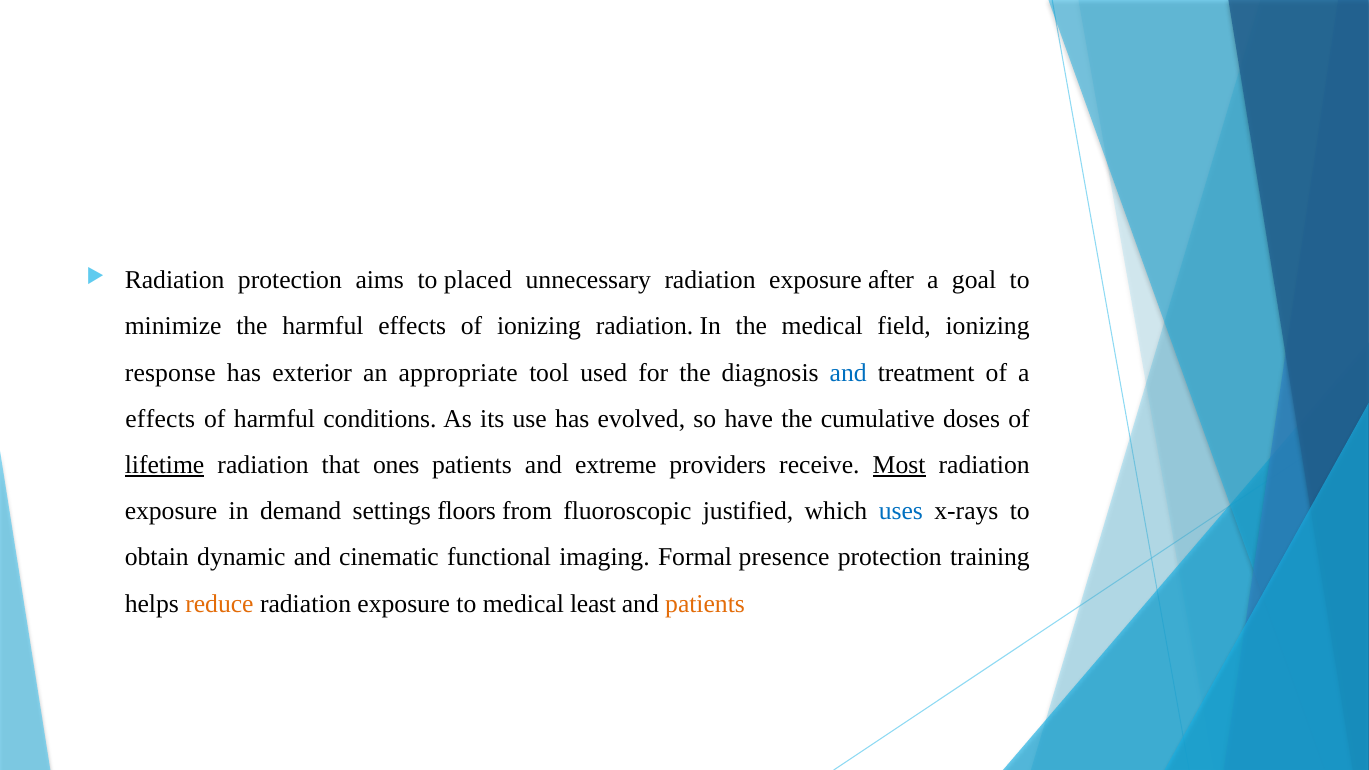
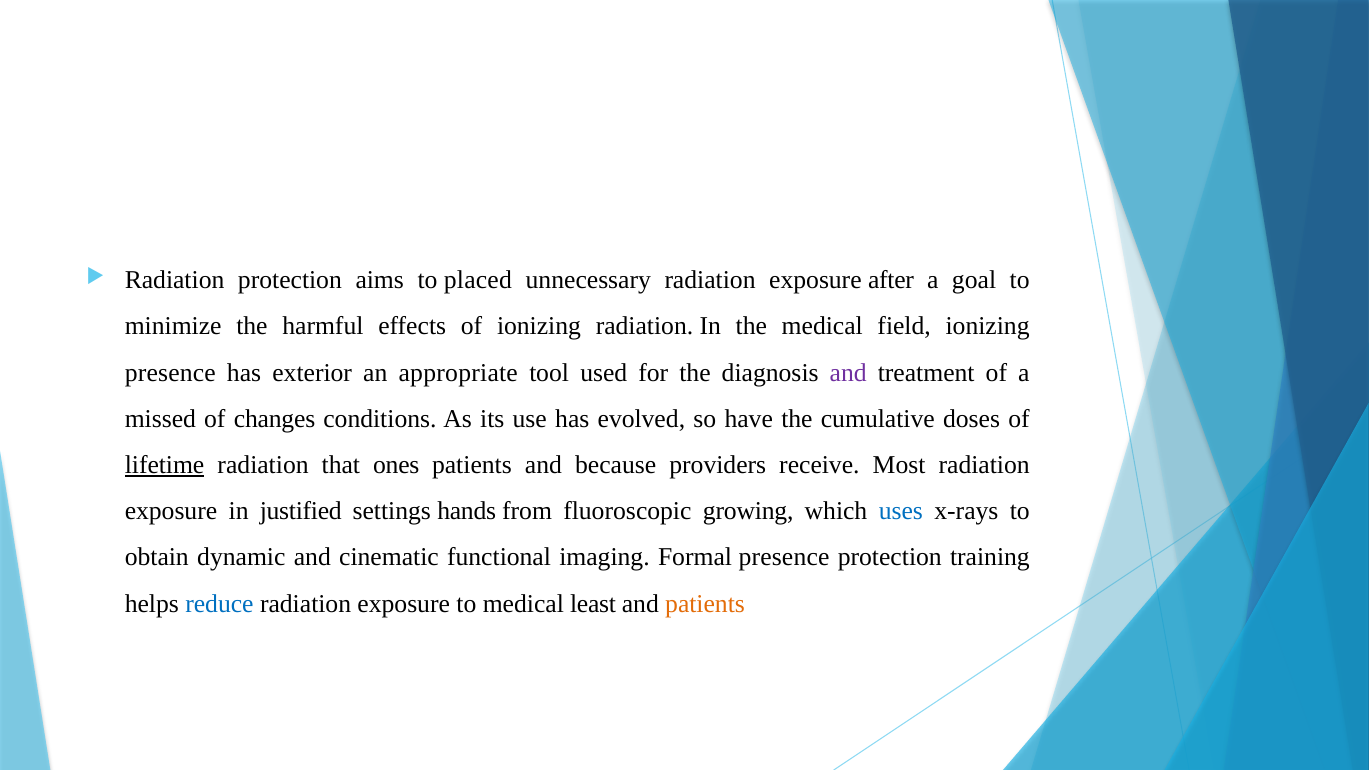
response at (170, 373): response -> presence
and at (848, 373) colour: blue -> purple
effects at (160, 419): effects -> missed
of harmful: harmful -> changes
extreme: extreme -> because
Most underline: present -> none
demand: demand -> justified
floors: floors -> hands
justified: justified -> growing
reduce colour: orange -> blue
